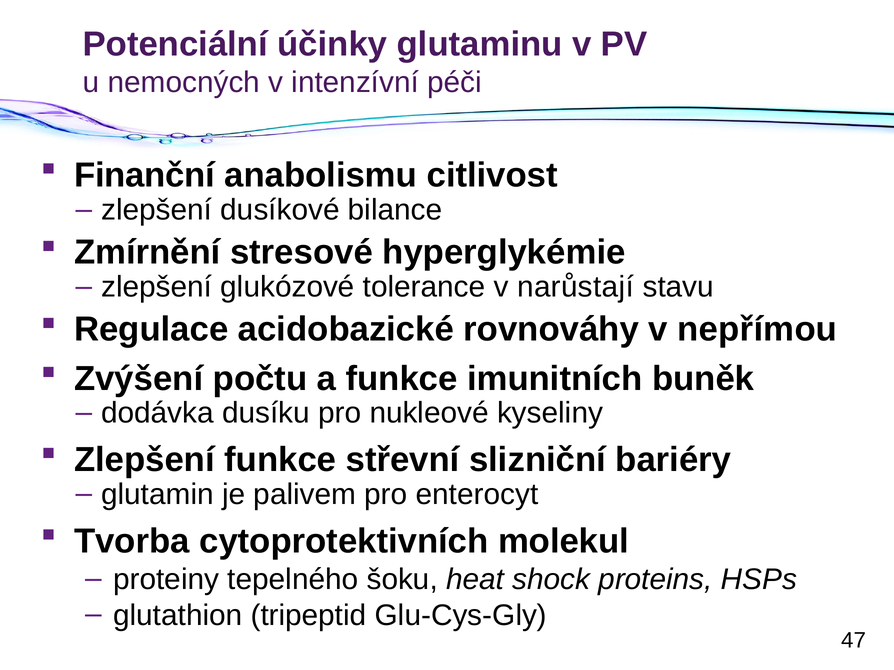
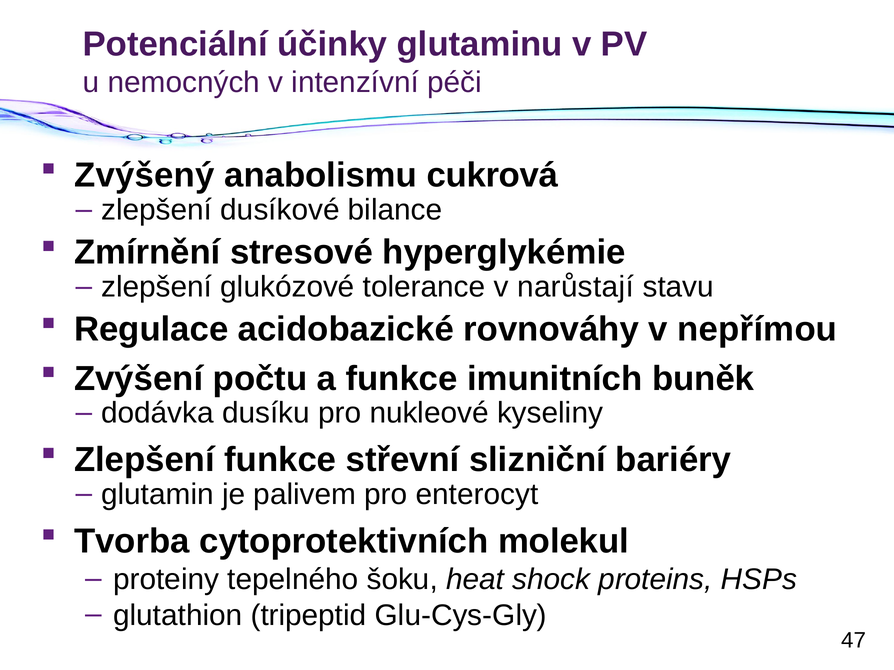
Finanční: Finanční -> Zvýšený
citlivost: citlivost -> cukrová
